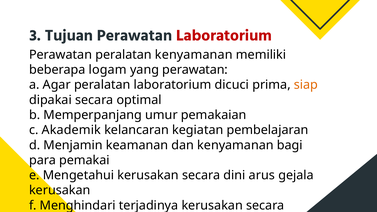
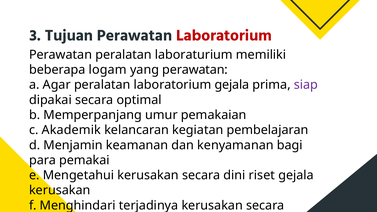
peralatan kenyamanan: kenyamanan -> laboraturium
laboratorium dicuci: dicuci -> gejala
siap colour: orange -> purple
arus: arus -> riset
